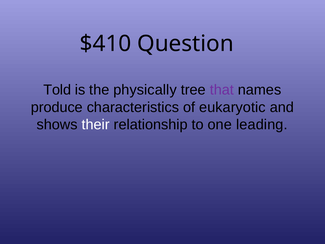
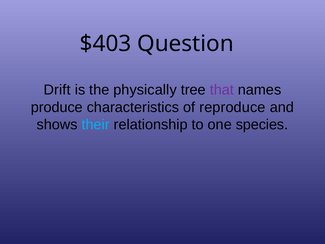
$410: $410 -> $403
Told: Told -> Drift
eukaryotic: eukaryotic -> reproduce
their colour: white -> light blue
leading: leading -> species
